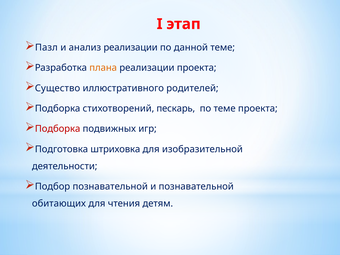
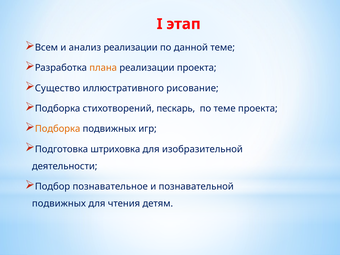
Пазл: Пазл -> Всем
родителей: родителей -> рисование
Подборка at (58, 129) colour: red -> orange
Подбор познавательной: познавательной -> познавательное
обитающих at (59, 204): обитающих -> подвижных
